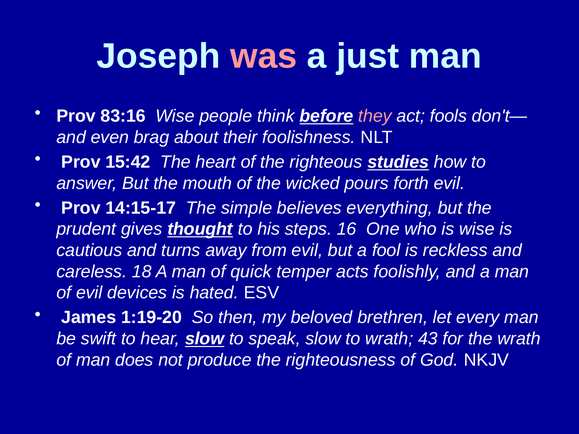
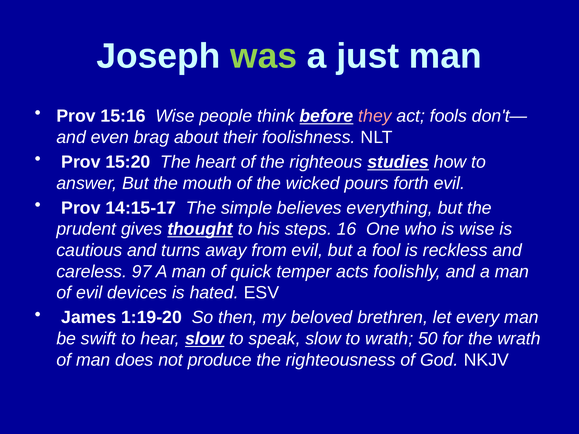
was colour: pink -> light green
83:16: 83:16 -> 15:16
15:42: 15:42 -> 15:20
18: 18 -> 97
43: 43 -> 50
